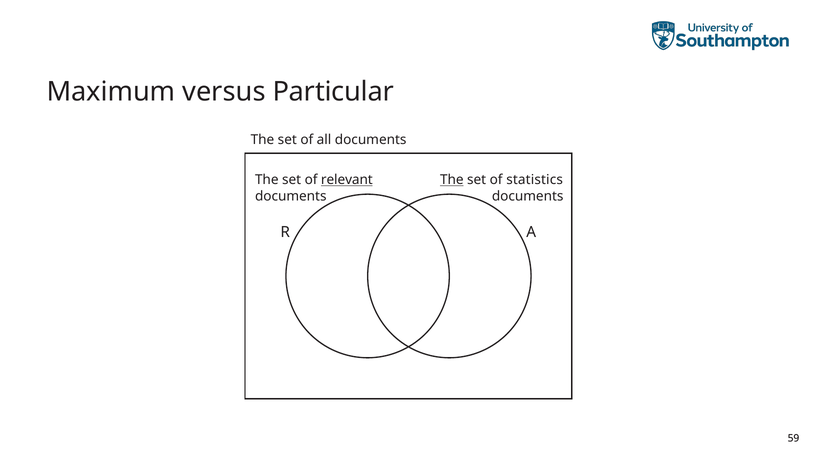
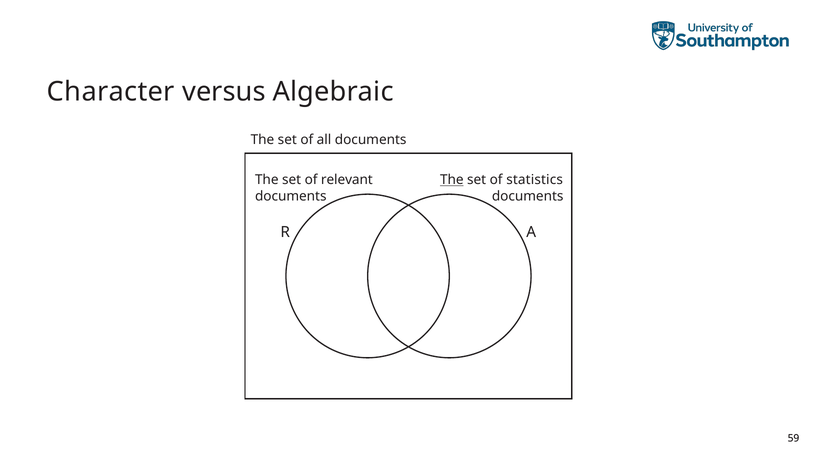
Maximum: Maximum -> Character
Particular: Particular -> Algebraic
relevant underline: present -> none
